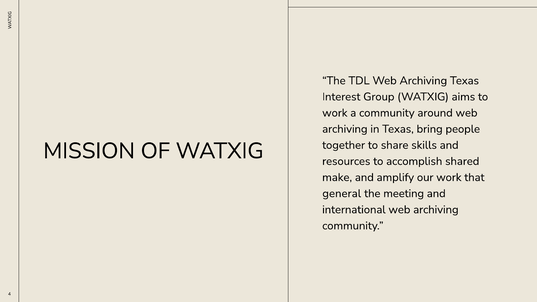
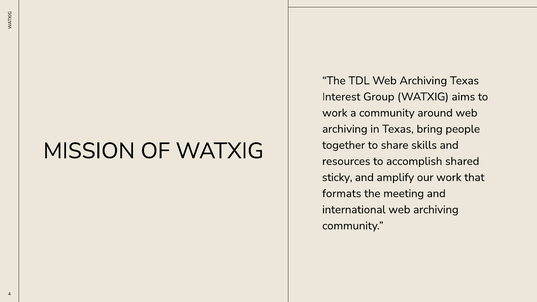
make: make -> sticky
general: general -> formats
